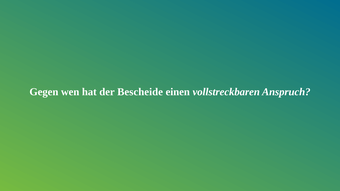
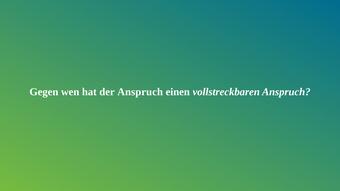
der Bescheide: Bescheide -> Anspruch
